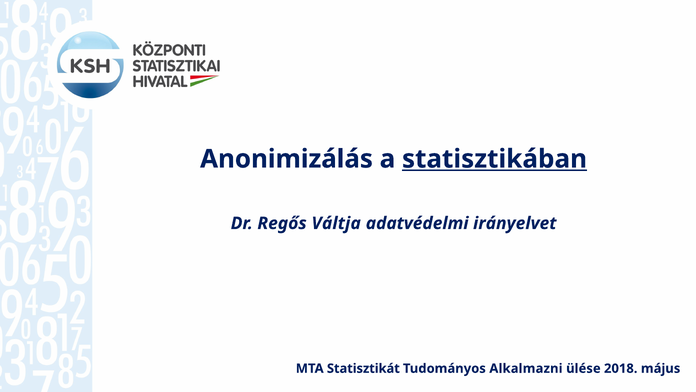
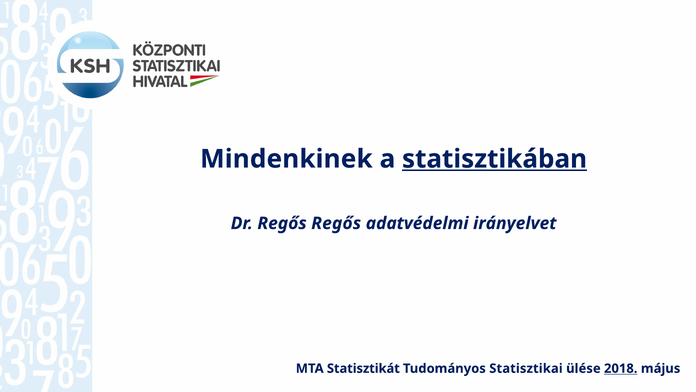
Anonimizálás: Anonimizálás -> Mindenkinek
Regős Váltja: Váltja -> Regős
Alkalmazni: Alkalmazni -> Statisztikai
2018 underline: none -> present
